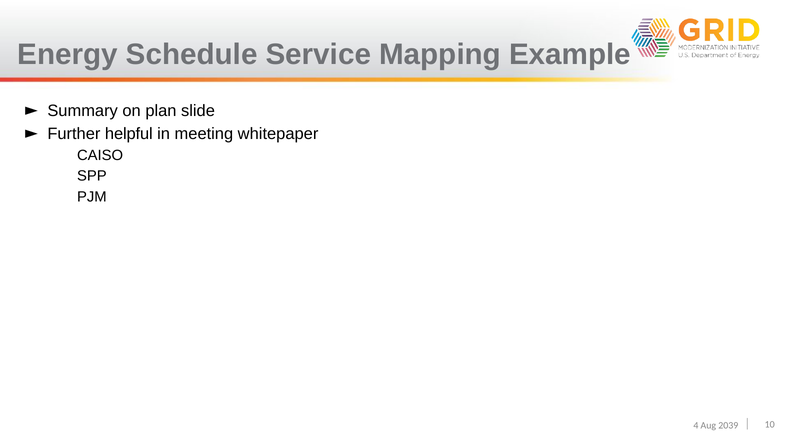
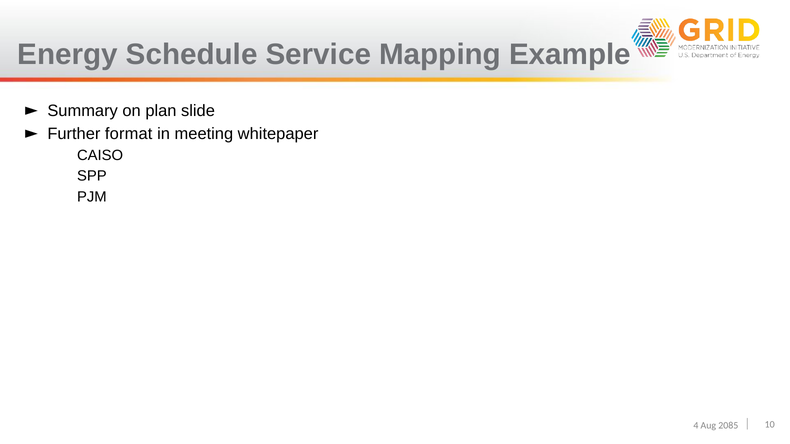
helpful: helpful -> format
2039: 2039 -> 2085
